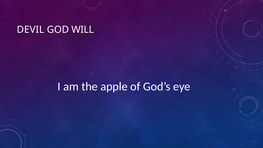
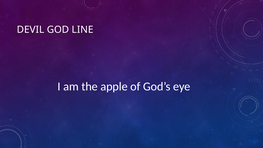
WILL: WILL -> LINE
